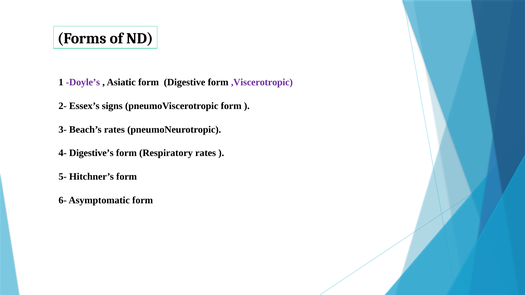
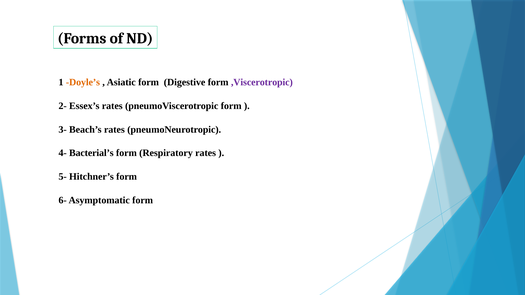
Doyle’s colour: purple -> orange
Essex’s signs: signs -> rates
Digestive’s: Digestive’s -> Bacterial’s
